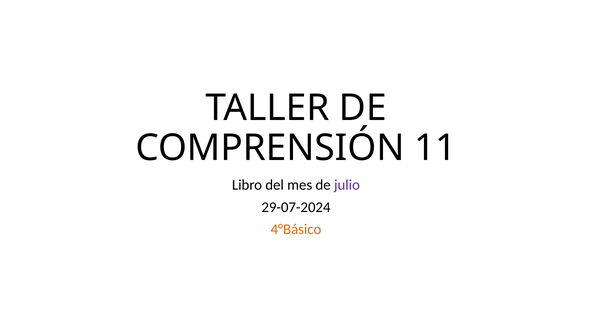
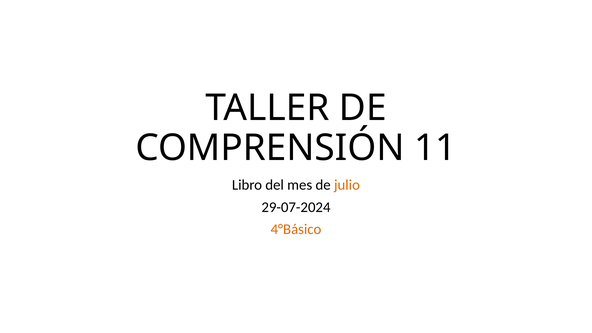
julio colour: purple -> orange
